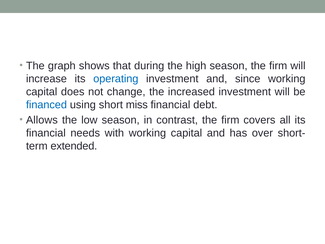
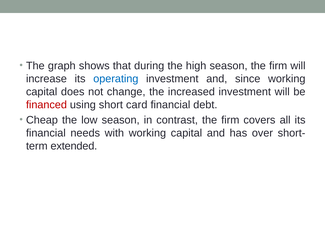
financed colour: blue -> red
miss: miss -> card
Allows: Allows -> Cheap
